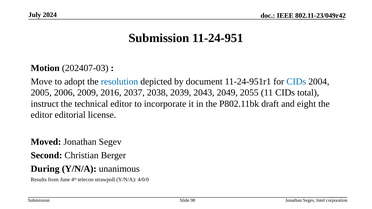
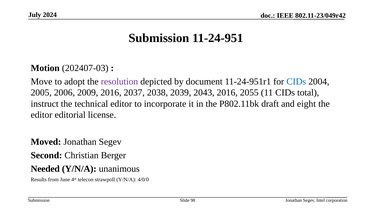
resolution colour: blue -> purple
2043 2049: 2049 -> 2016
During: During -> Needed
